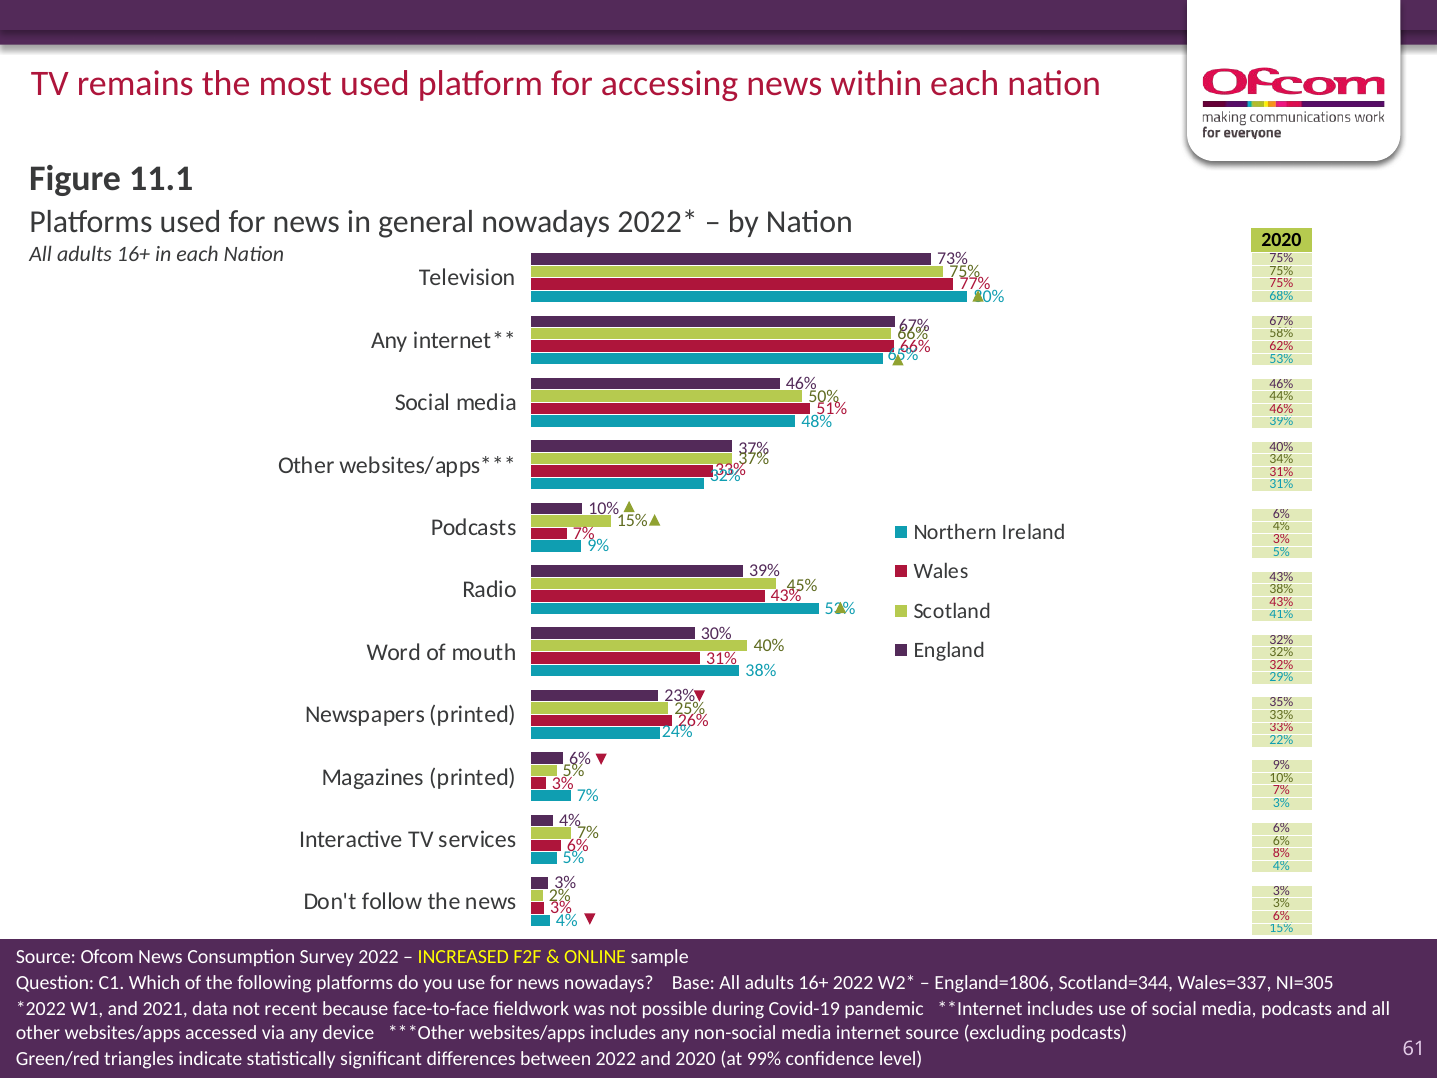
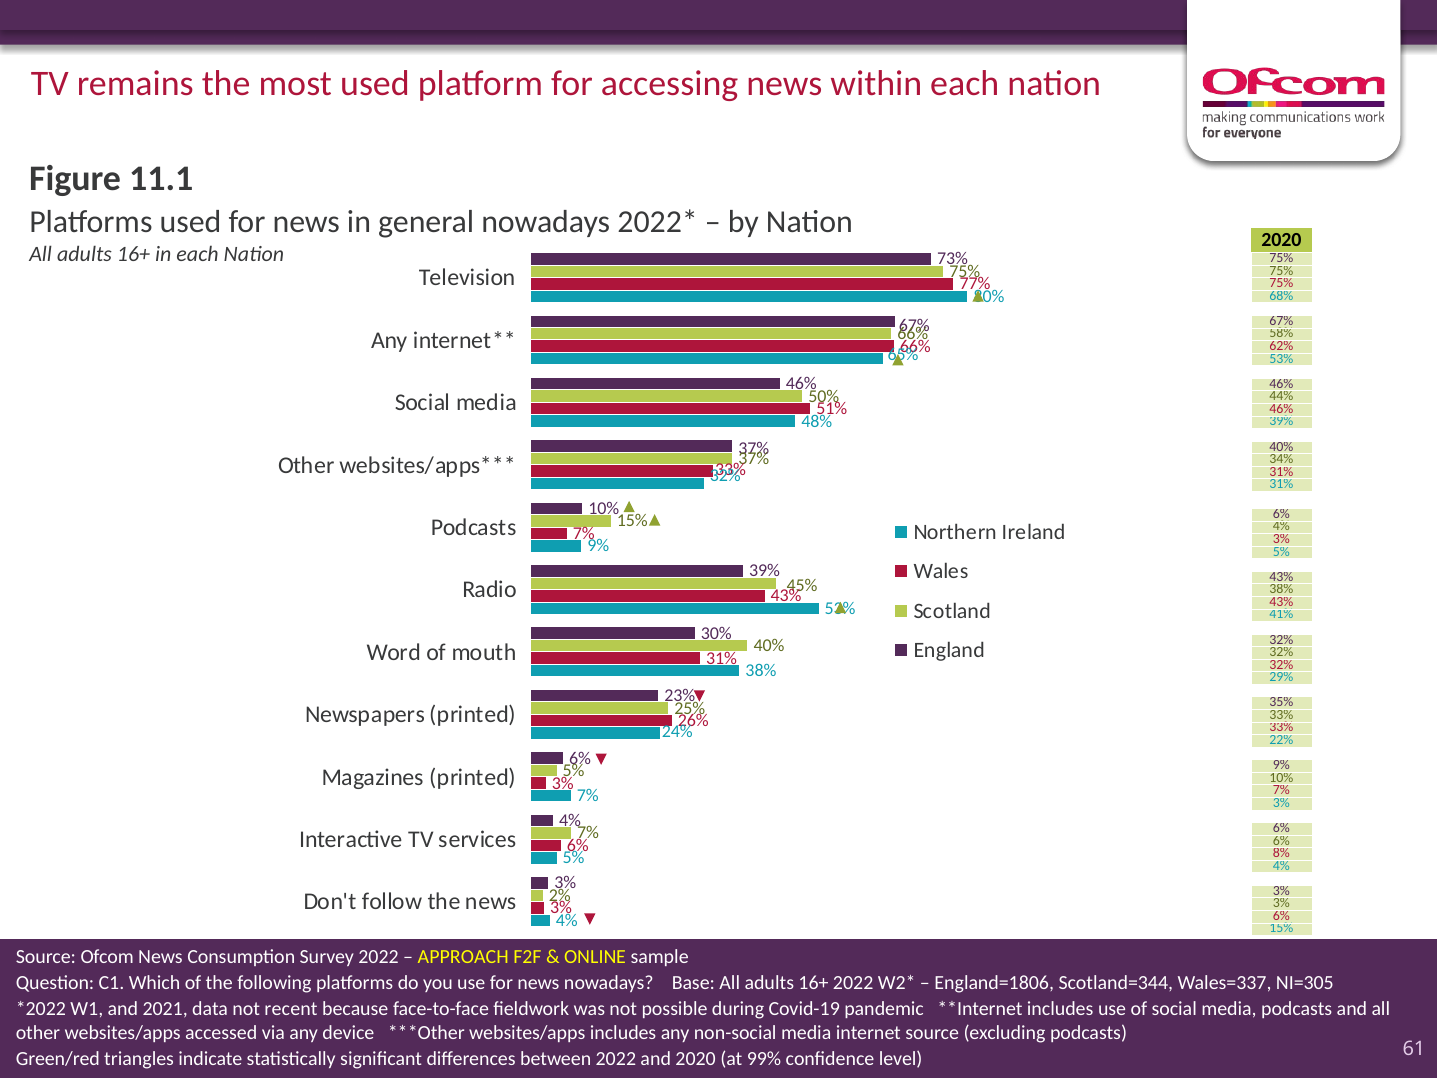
INCREASED: INCREASED -> APPROACH
